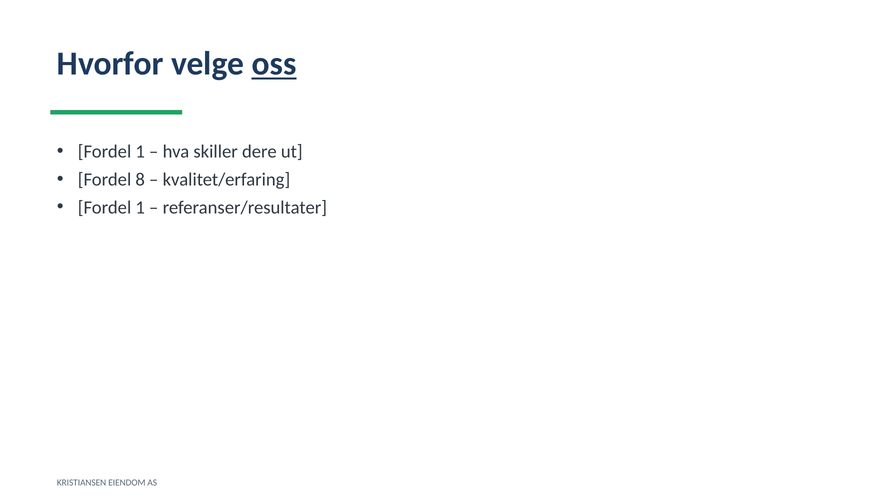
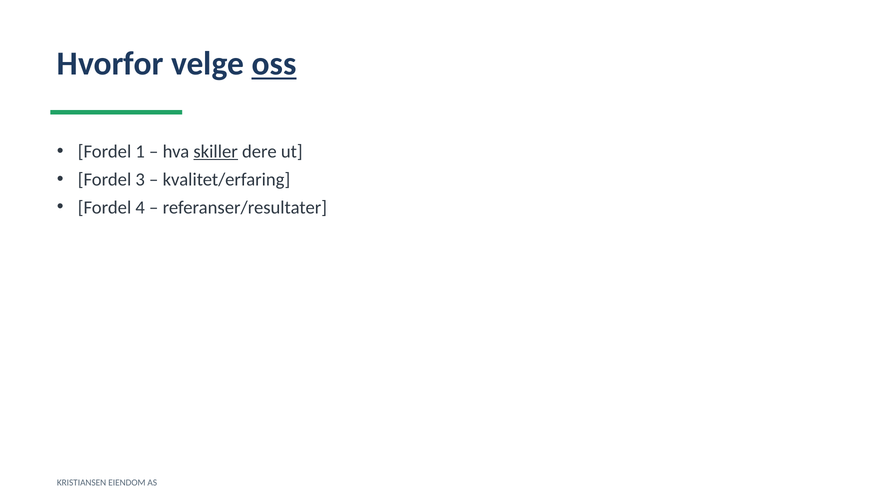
skiller underline: none -> present
8: 8 -> 3
1 at (140, 207): 1 -> 4
